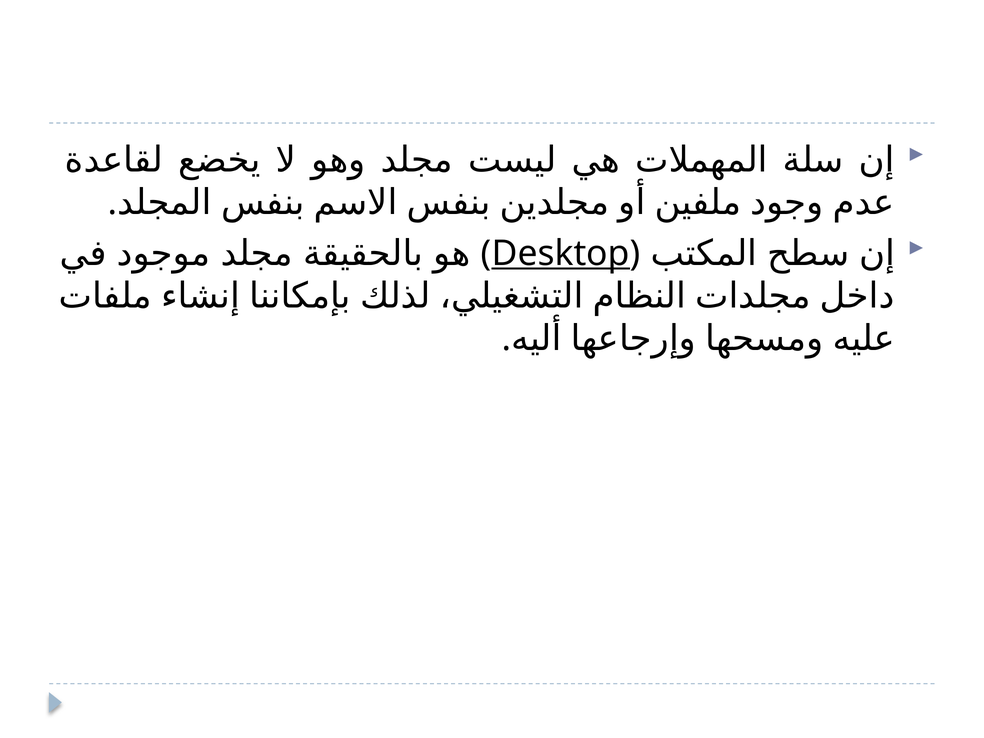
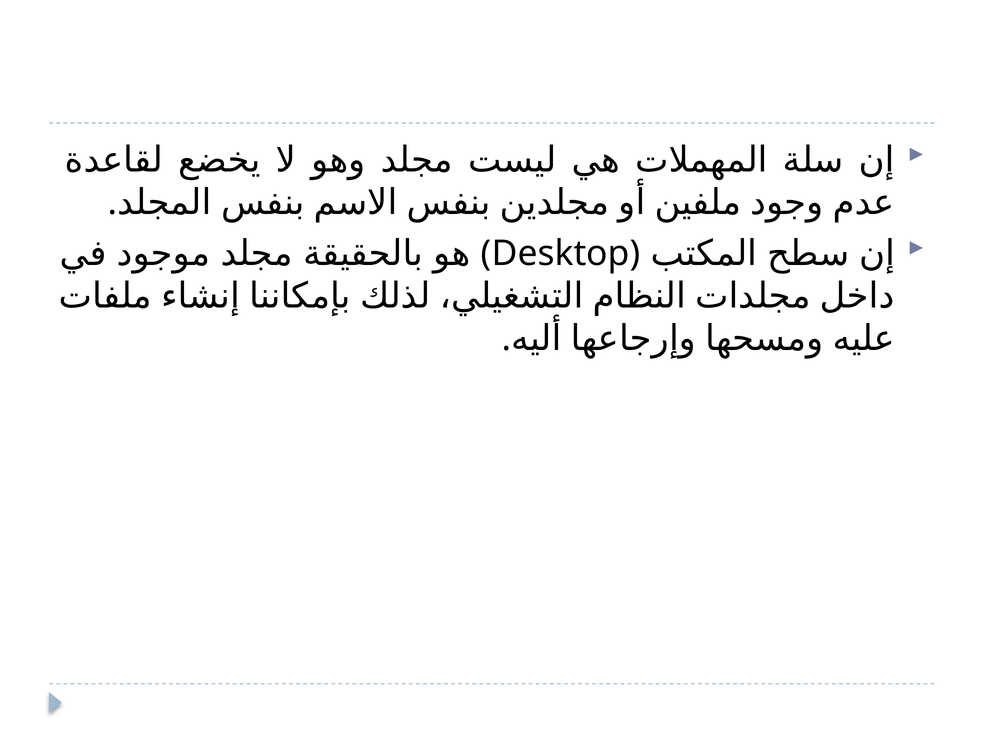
Desktop underline: present -> none
